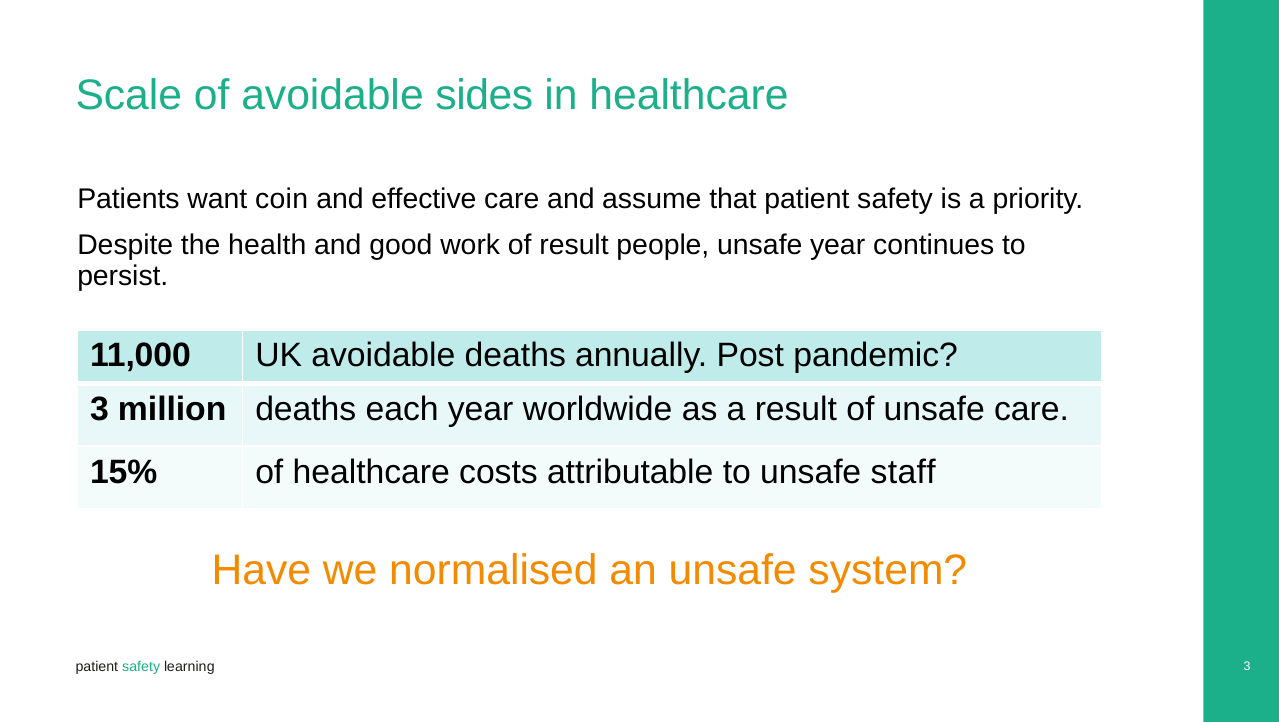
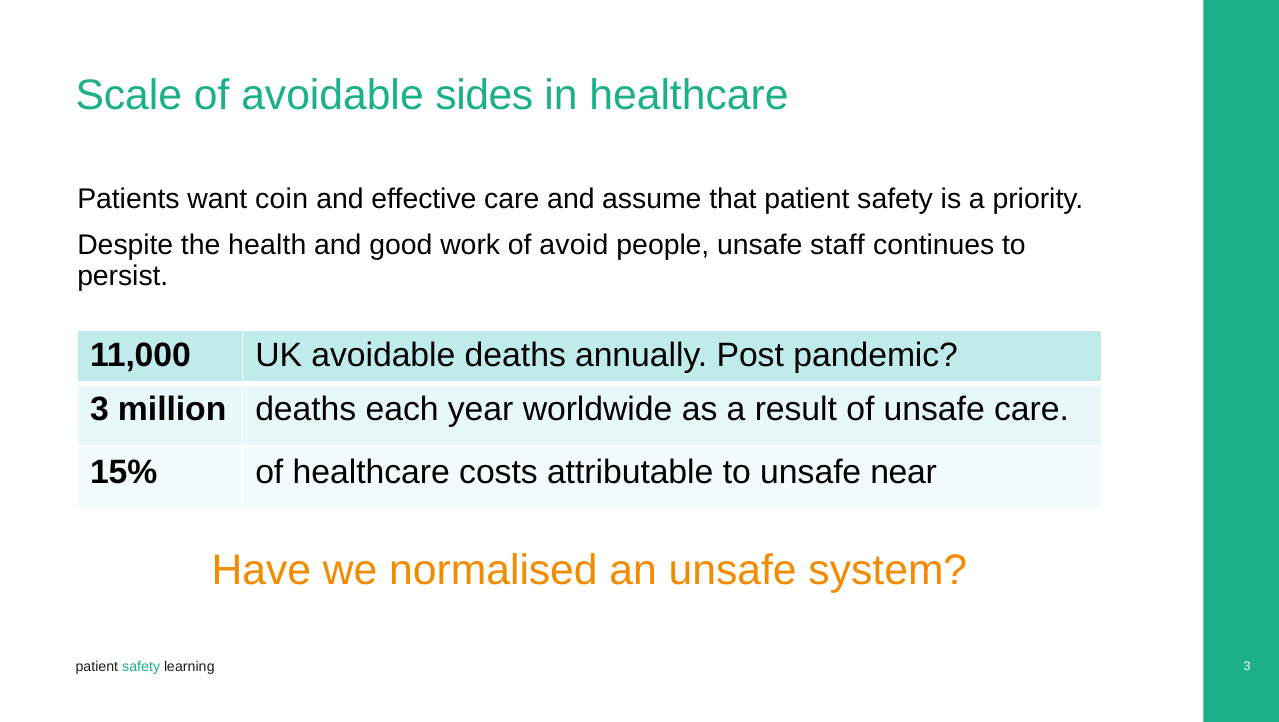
of result: result -> avoid
unsafe year: year -> staff
staff: staff -> near
